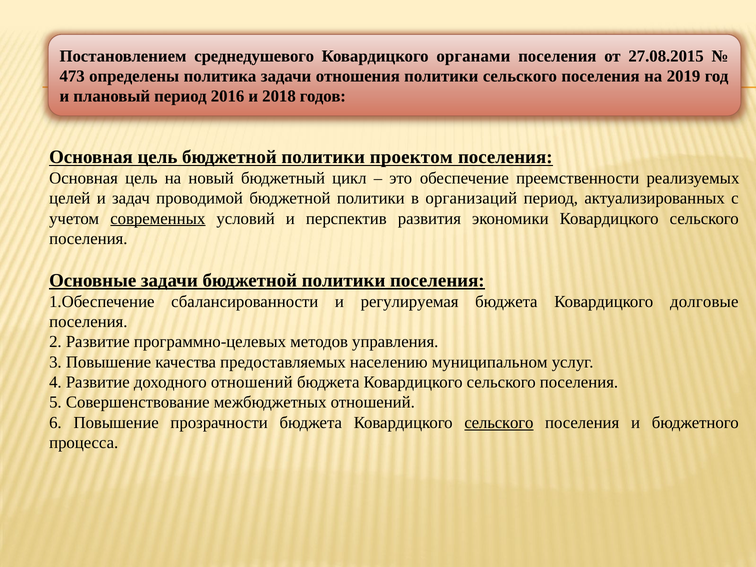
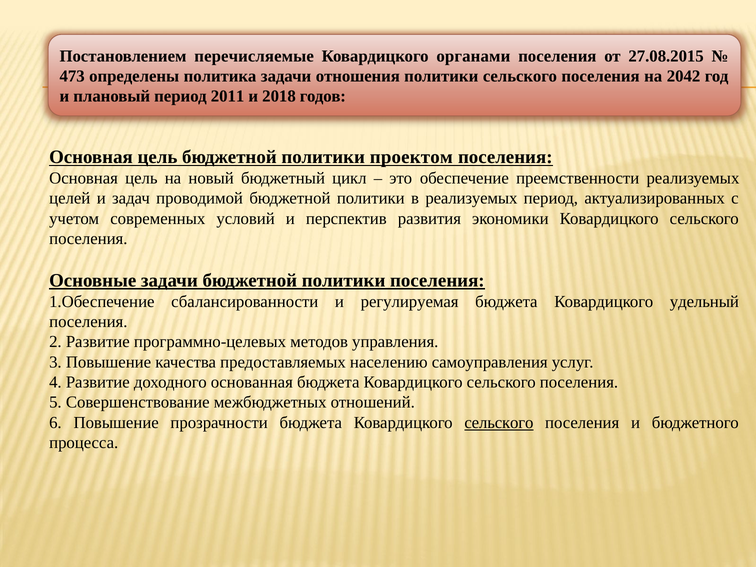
среднедушевого: среднедушевого -> перечисляемые
2019: 2019 -> 2042
2016: 2016 -> 2011
в организаций: организаций -> реализуемых
современных underline: present -> none
долговые: долговые -> удельный
муниципальном: муниципальном -> самоуправления
доходного отношений: отношений -> основанная
